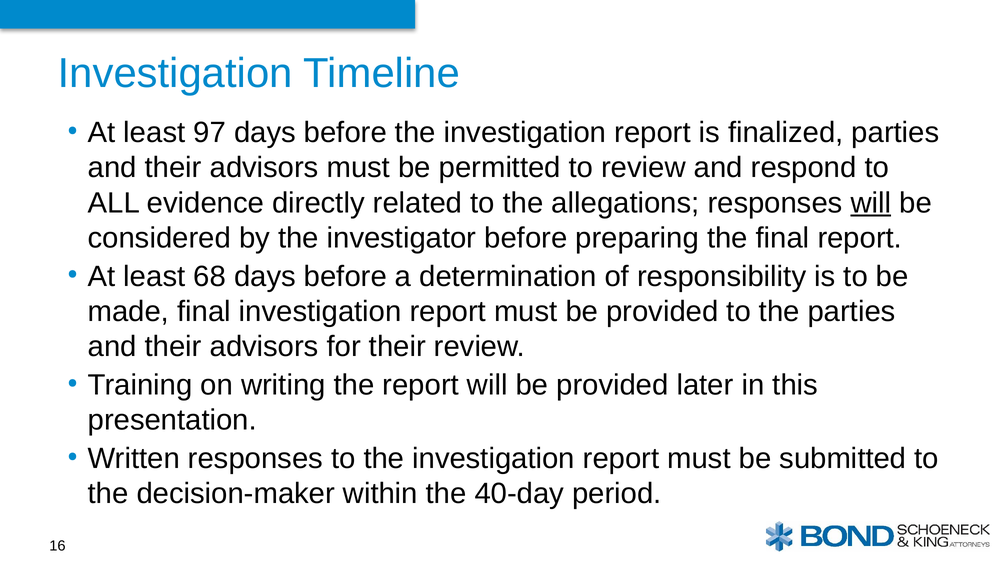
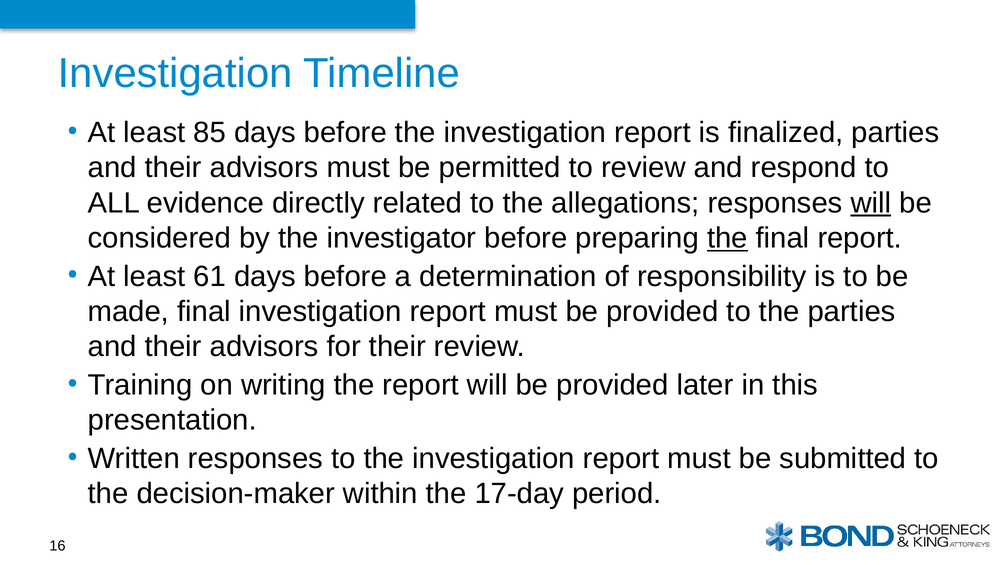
97: 97 -> 85
the at (727, 238) underline: none -> present
68: 68 -> 61
40-day: 40-day -> 17-day
